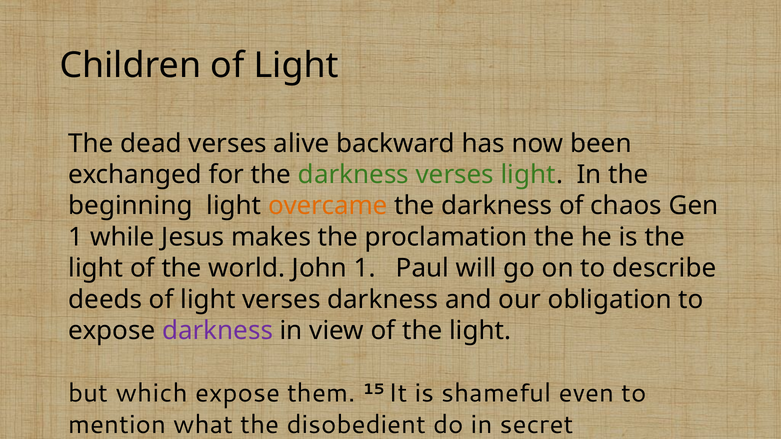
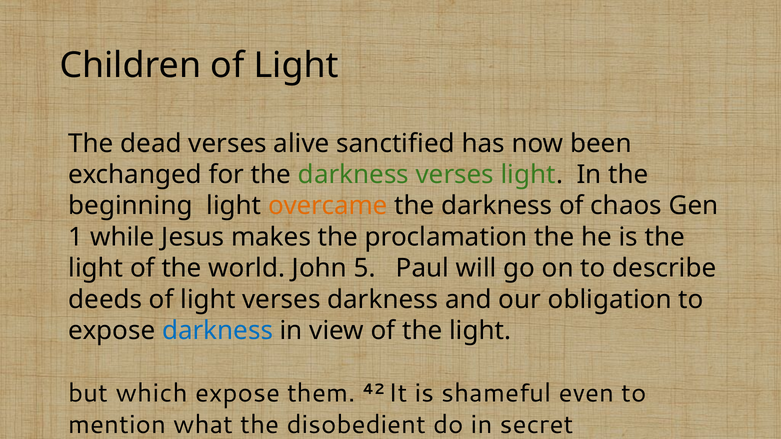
backward: backward -> sanctified
John 1: 1 -> 5
darkness at (218, 331) colour: purple -> blue
15: 15 -> 42
